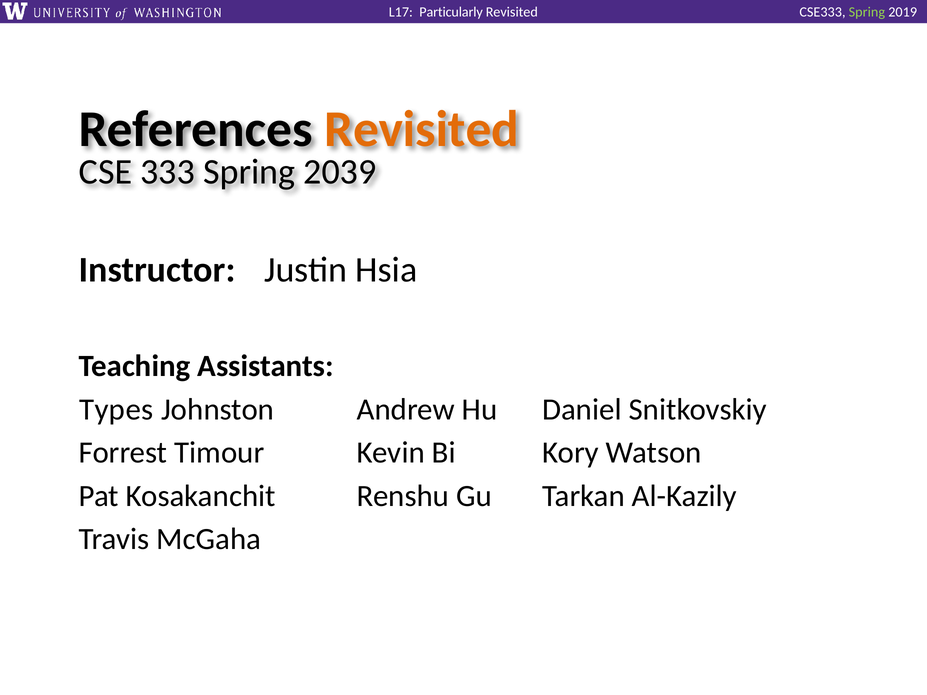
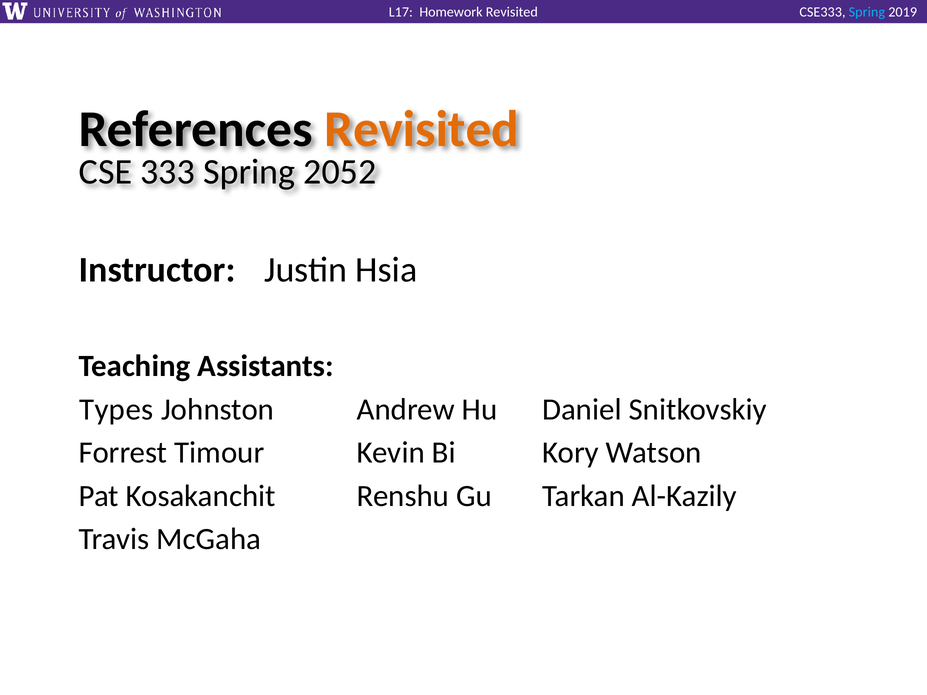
Particularly: Particularly -> Homework
Spring at (867, 12) colour: light green -> light blue
2039: 2039 -> 2052
